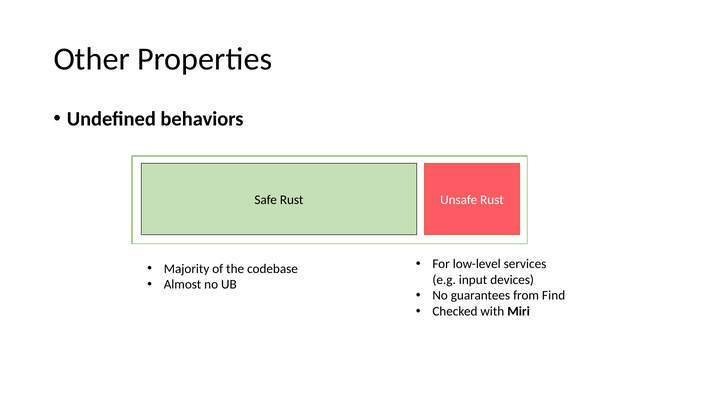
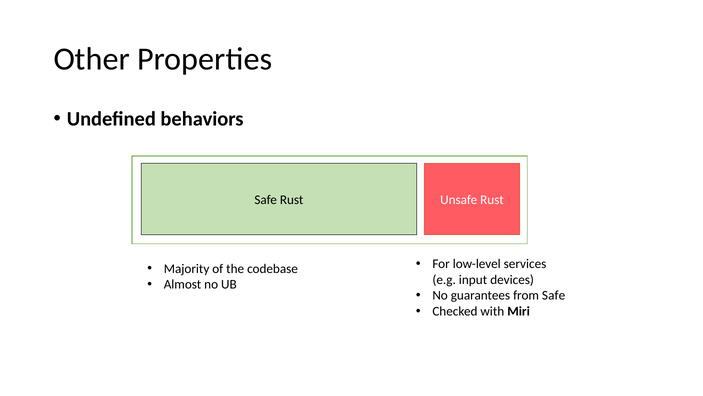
from Find: Find -> Safe
